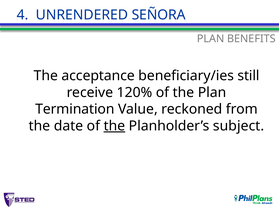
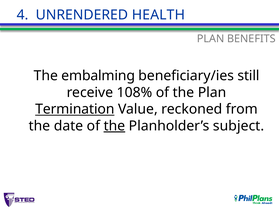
SEÑORA: SEÑORA -> HEALTH
acceptance: acceptance -> embalming
120%: 120% -> 108%
Termination underline: none -> present
